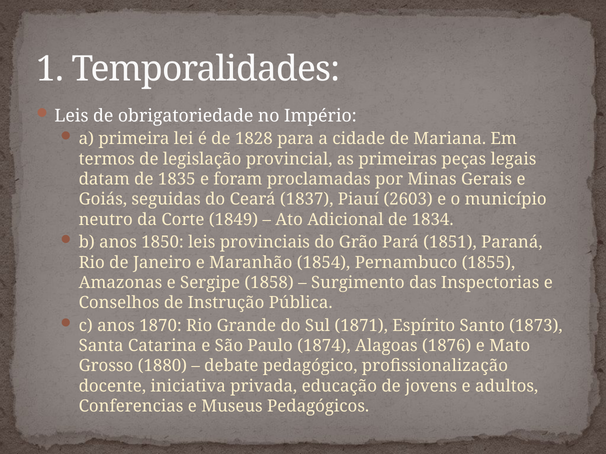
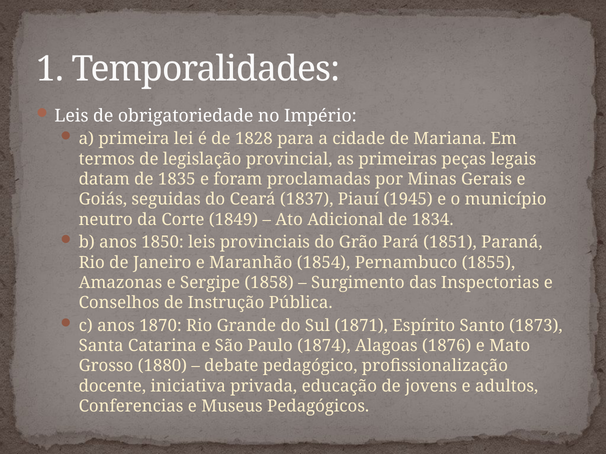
2603: 2603 -> 1945
